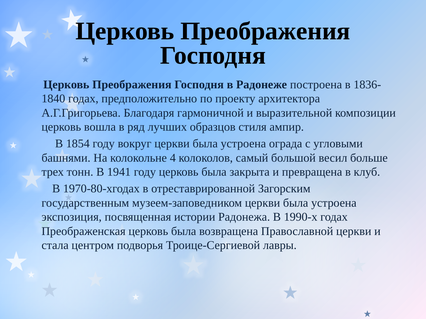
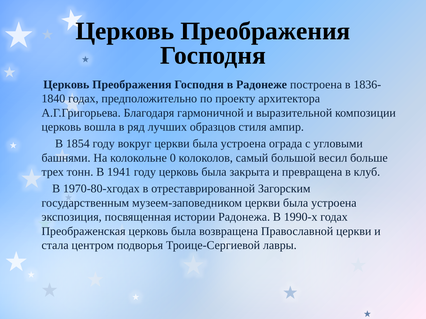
4: 4 -> 0
